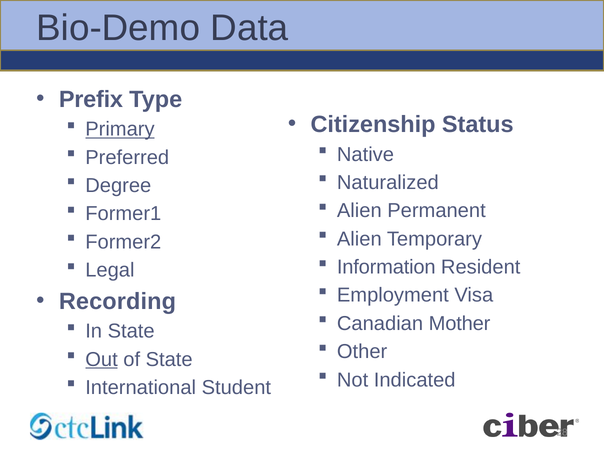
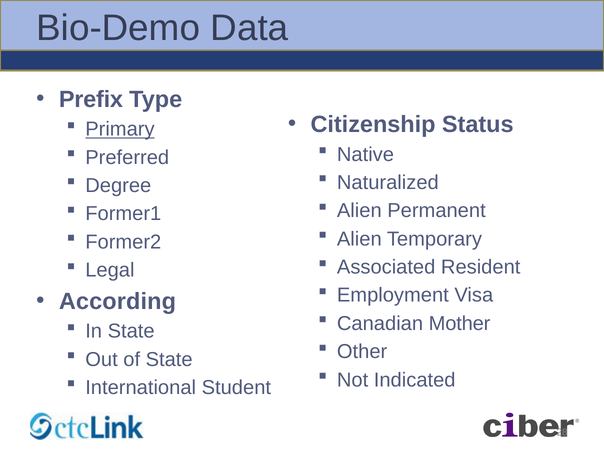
Information: Information -> Associated
Recording: Recording -> According
Out underline: present -> none
